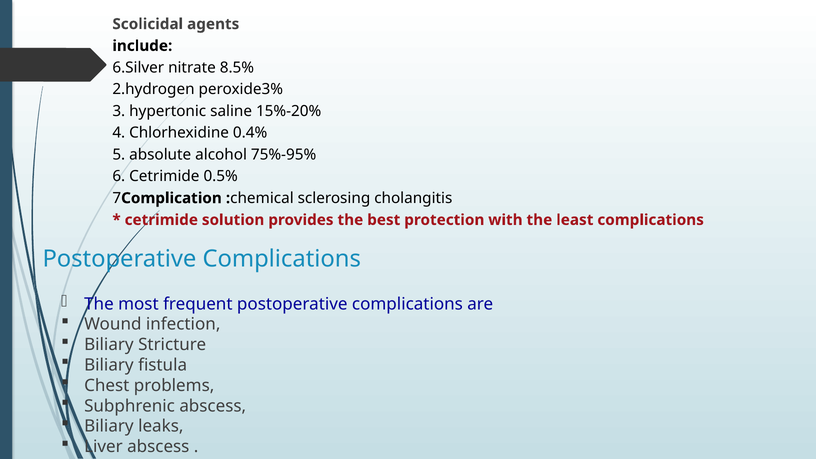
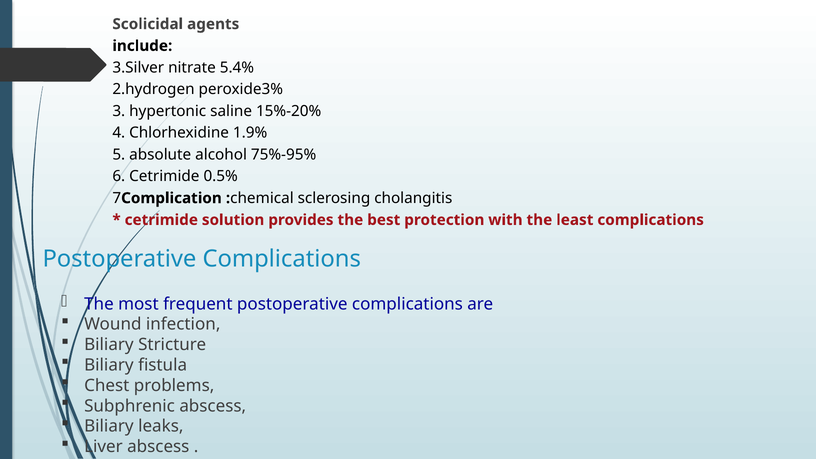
6.Silver: 6.Silver -> 3.Silver
8.5%: 8.5% -> 5.4%
0.4%: 0.4% -> 1.9%
